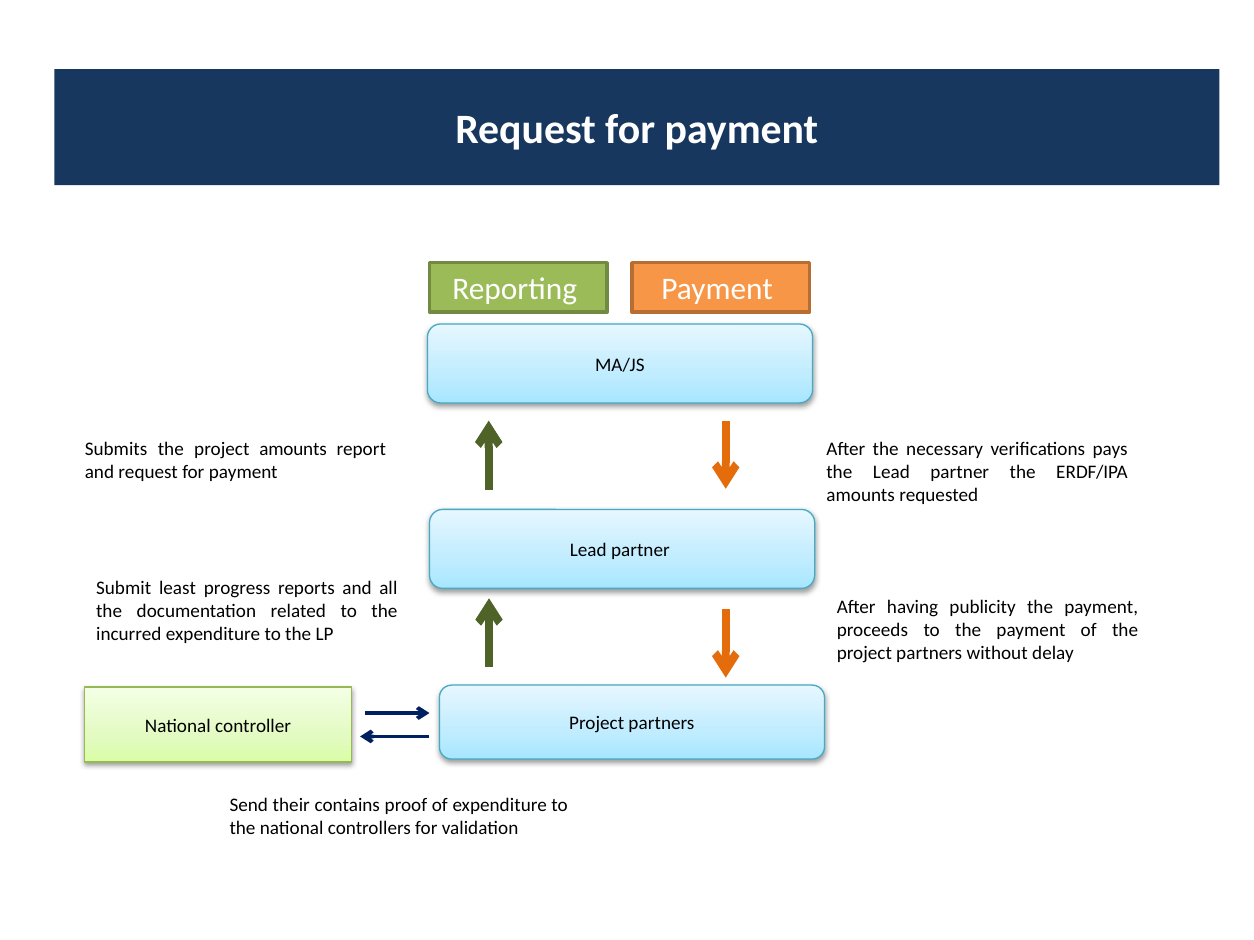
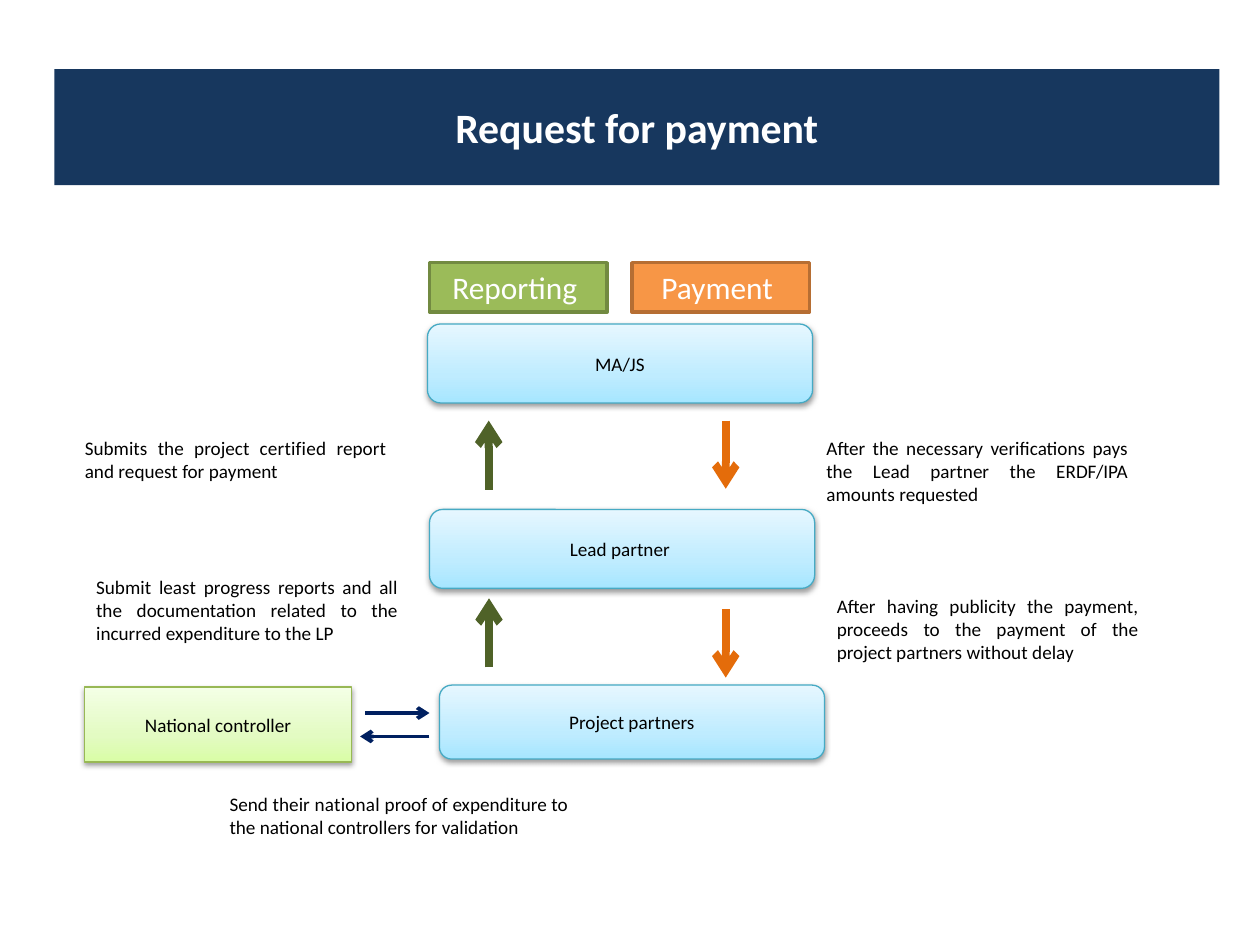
project amounts: amounts -> certified
their contains: contains -> national
